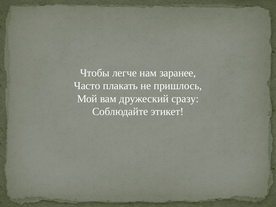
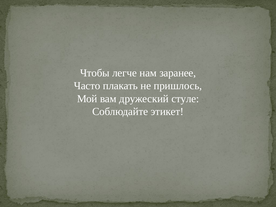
сразу: сразу -> стуле
